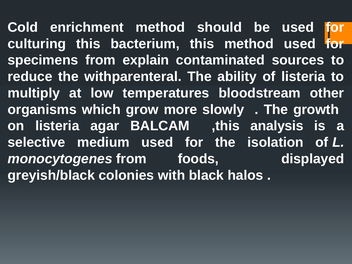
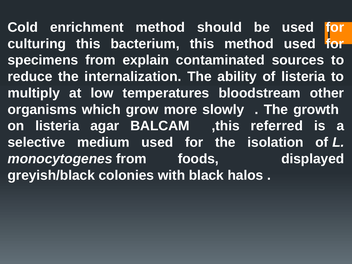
withparenteral: withparenteral -> internalization
analysis: analysis -> referred
